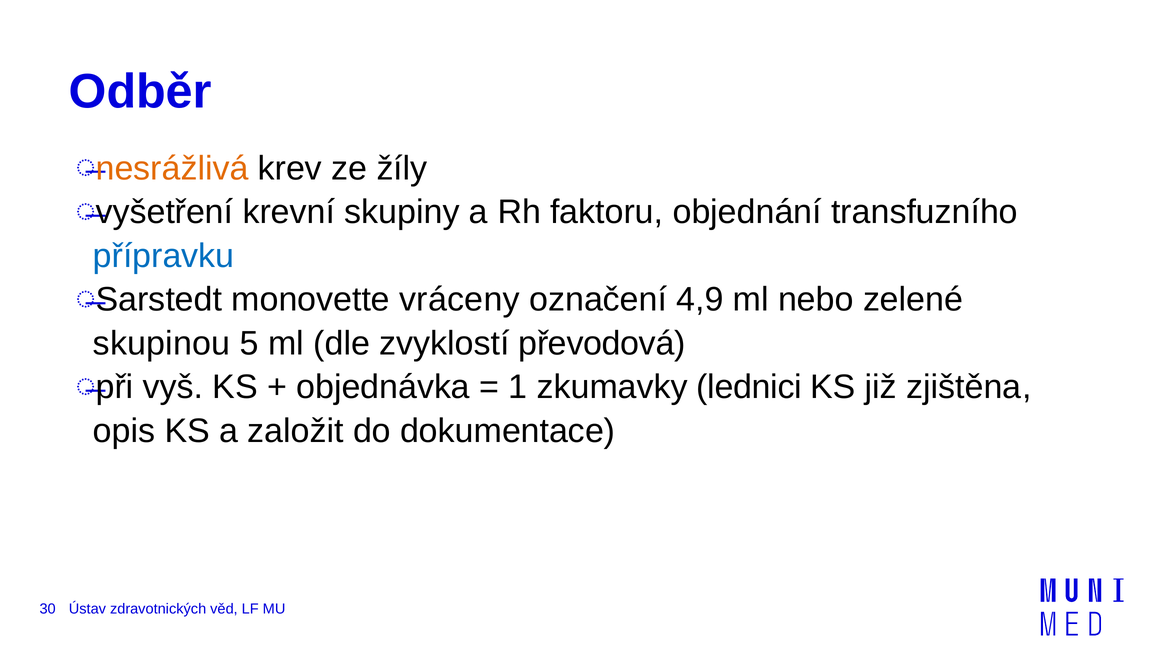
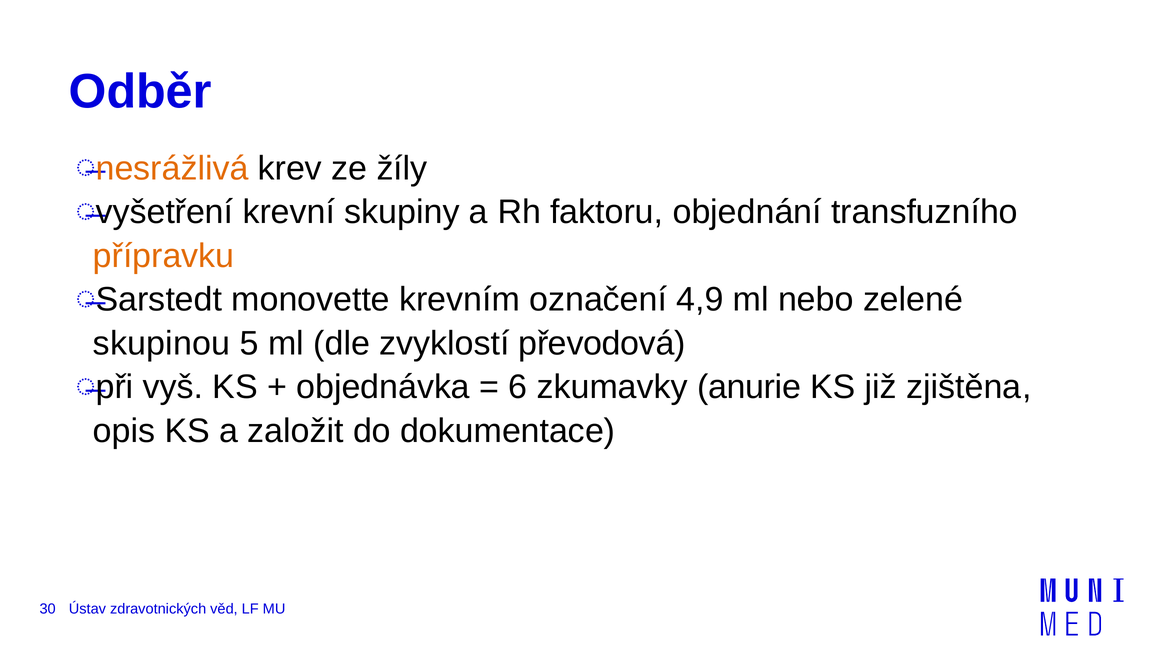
přípravku colour: blue -> orange
vráceny: vráceny -> krevním
1: 1 -> 6
lednici: lednici -> anurie
